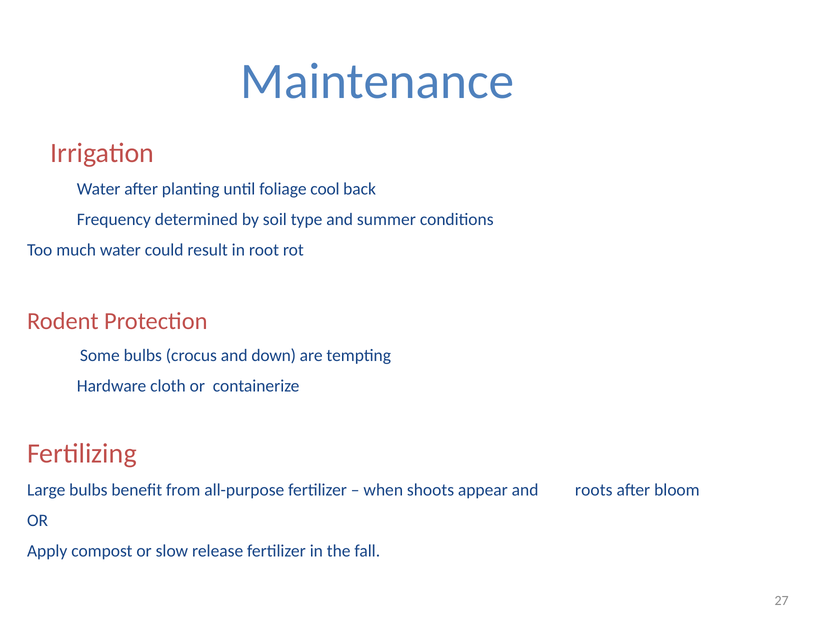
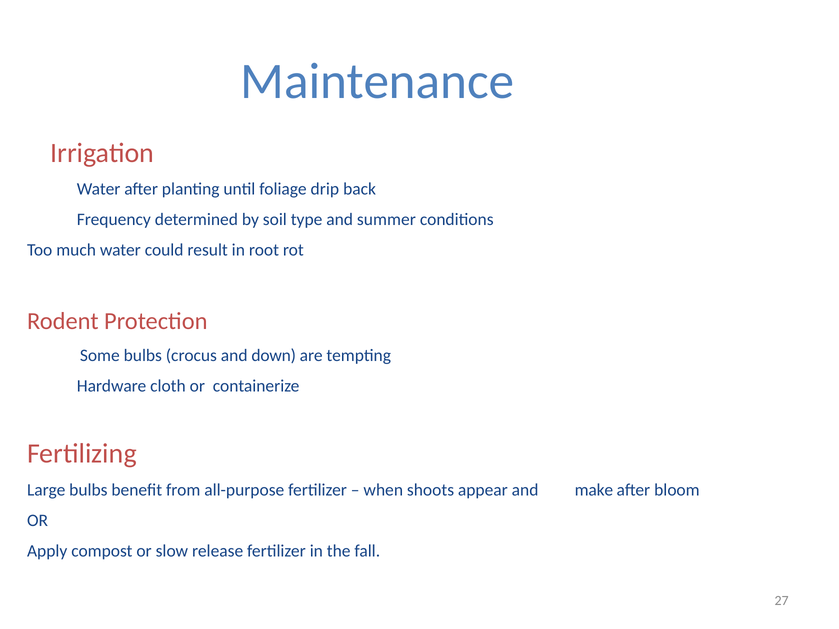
cool: cool -> drip
roots: roots -> make
